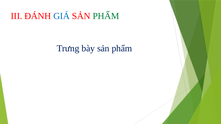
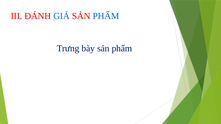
PHẨM at (106, 16) colour: green -> blue
